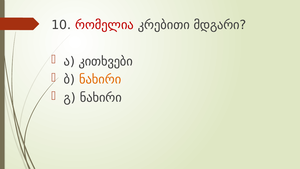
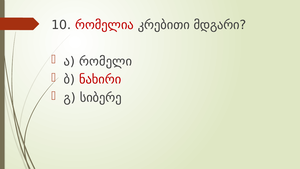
კითხვები: კითხვები -> რომელი
ნახირი at (100, 79) colour: orange -> red
გ ნახირი: ნახირი -> სიბერე
